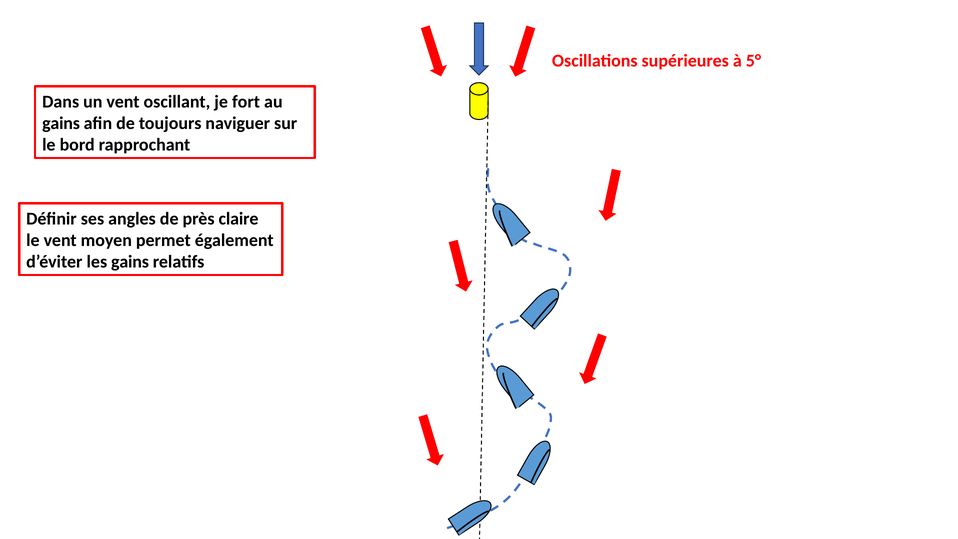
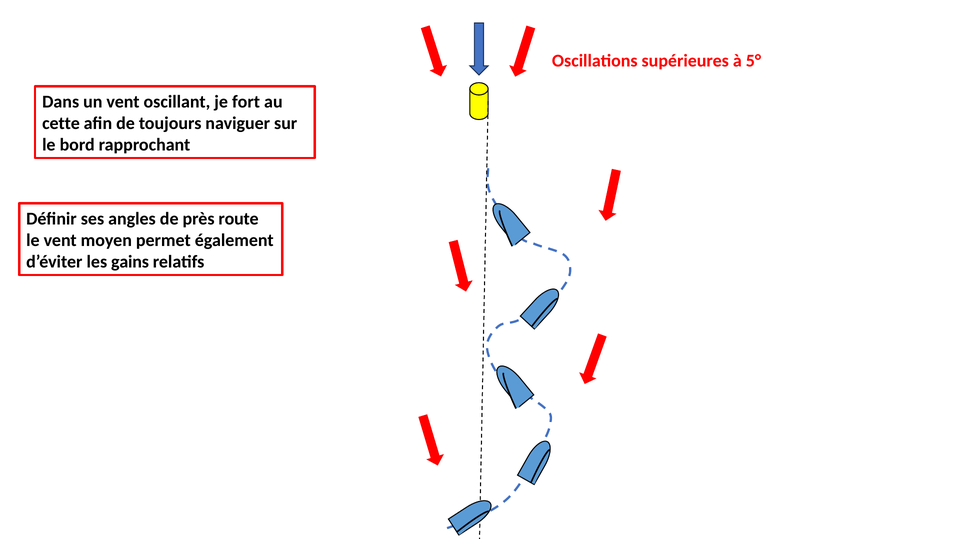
gains at (61, 123): gains -> cette
claire: claire -> route
